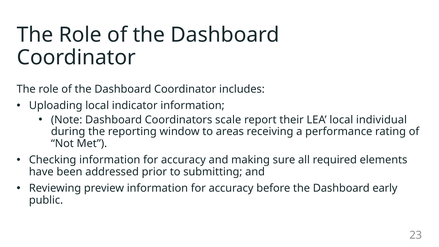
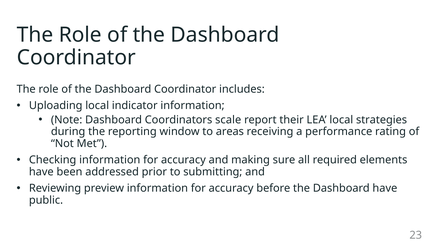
individual: individual -> strategies
Dashboard early: early -> have
